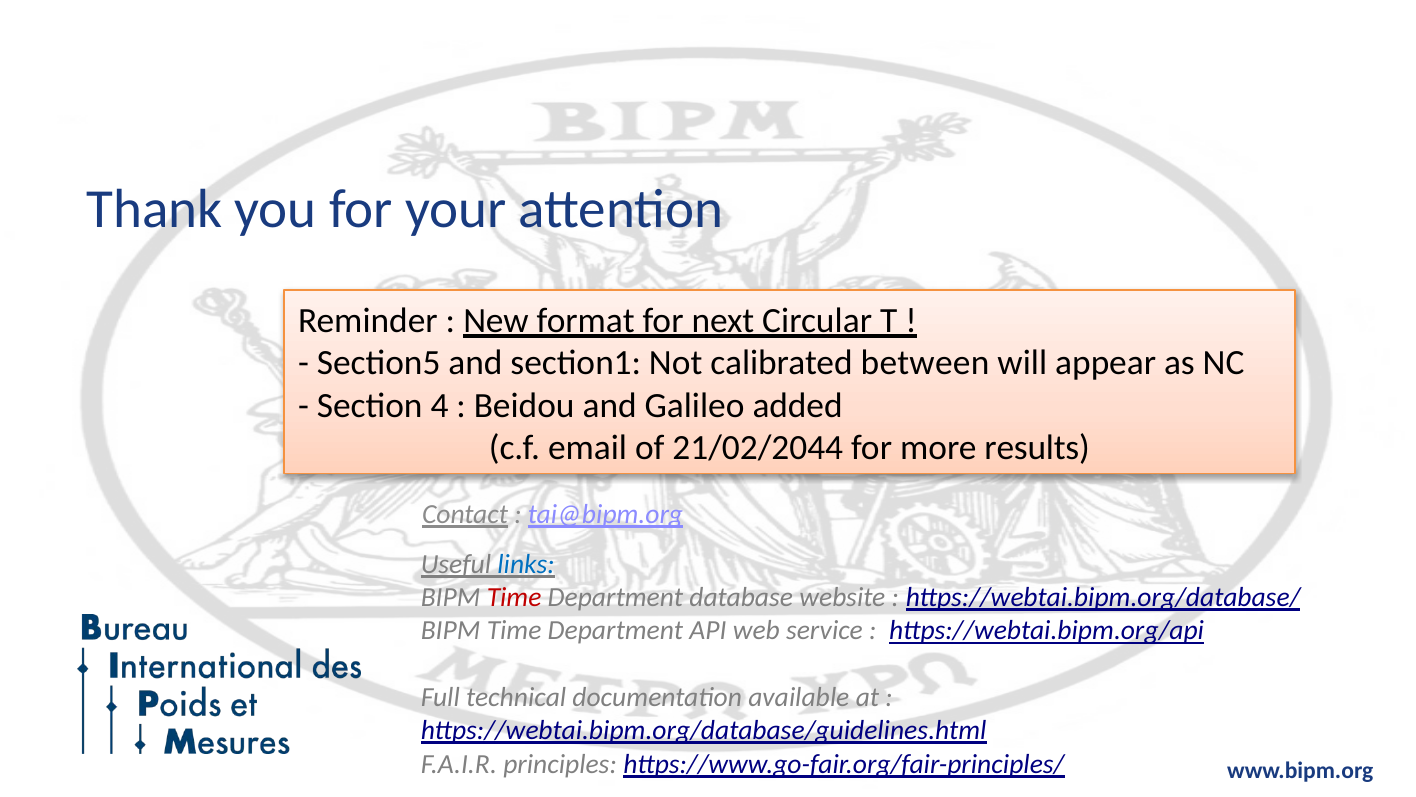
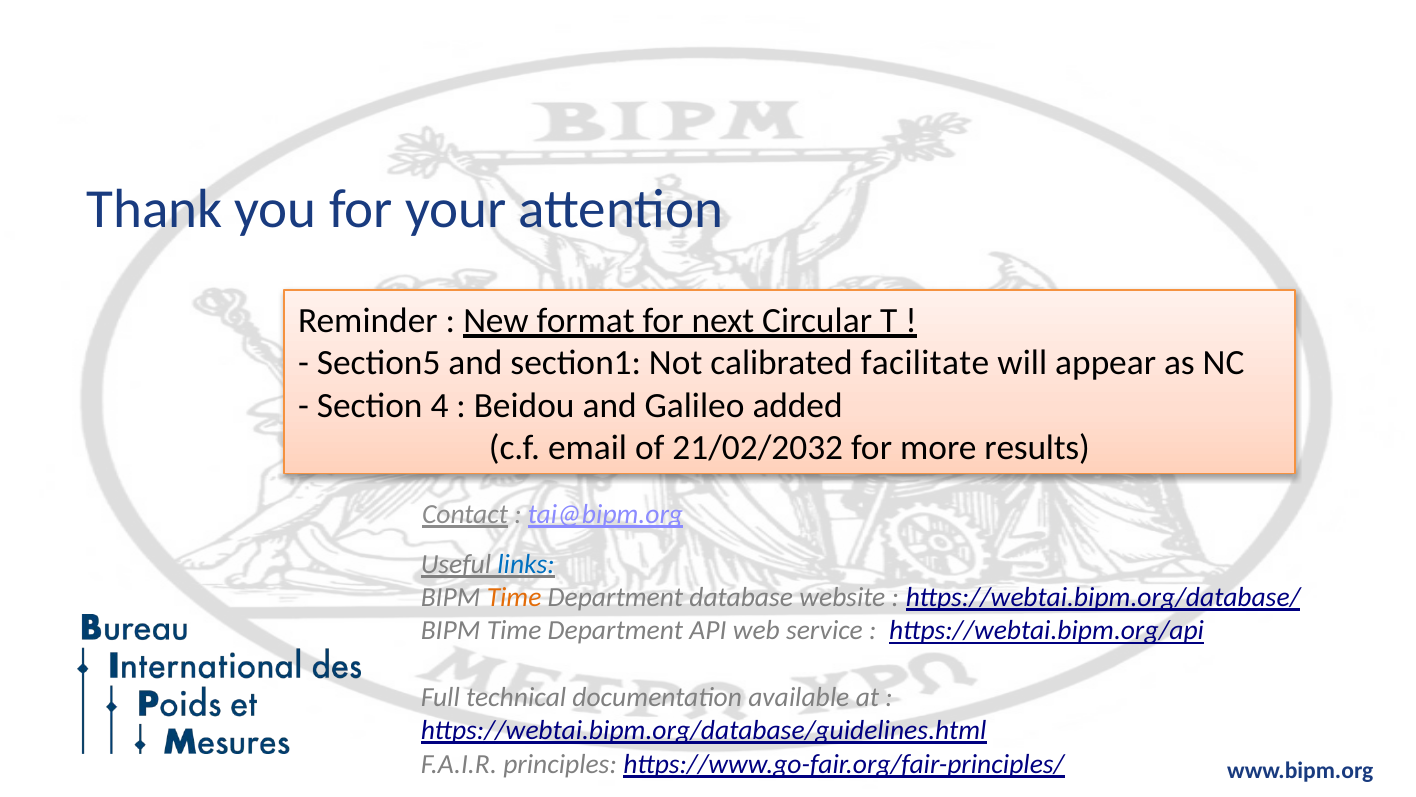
between: between -> facilitate
21/02/2044: 21/02/2044 -> 21/02/2032
Time at (514, 597) colour: red -> orange
